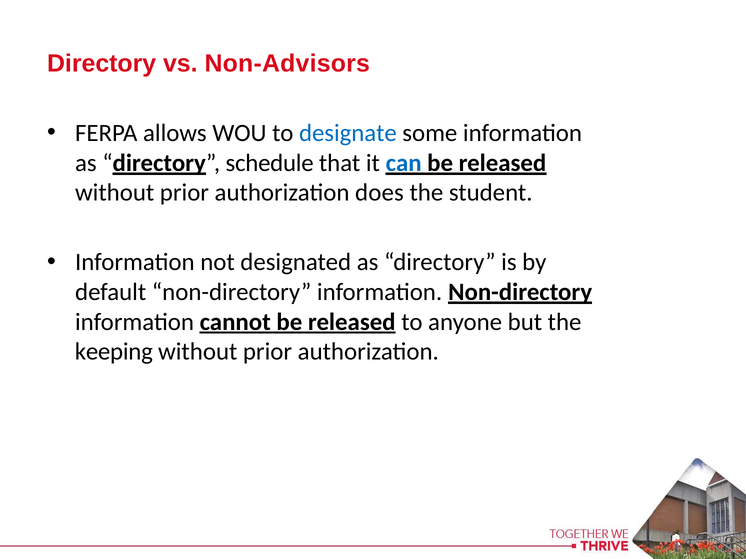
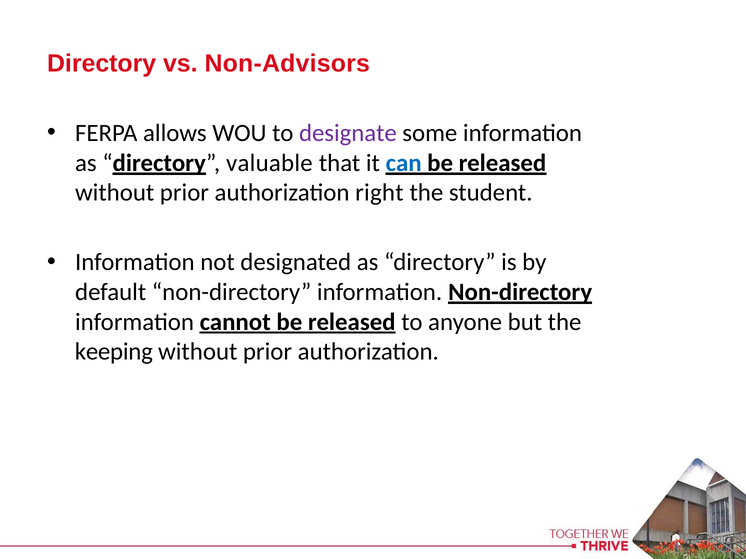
designate colour: blue -> purple
schedule: schedule -> valuable
does: does -> right
